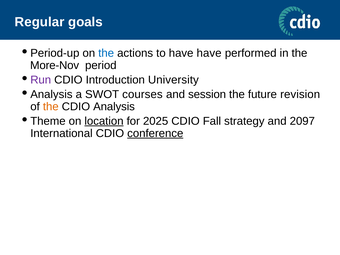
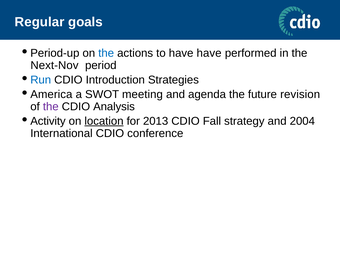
More-Nov: More-Nov -> Next-Nov
Run colour: purple -> blue
University: University -> Strategies
Analysis at (51, 94): Analysis -> America
courses: courses -> meeting
session: session -> agenda
the at (51, 107) colour: orange -> purple
Theme: Theme -> Activity
2025: 2025 -> 2013
2097: 2097 -> 2004
conference underline: present -> none
